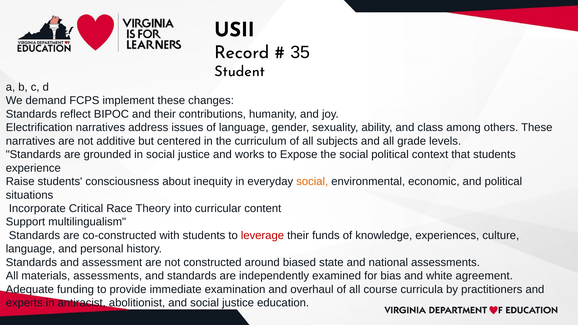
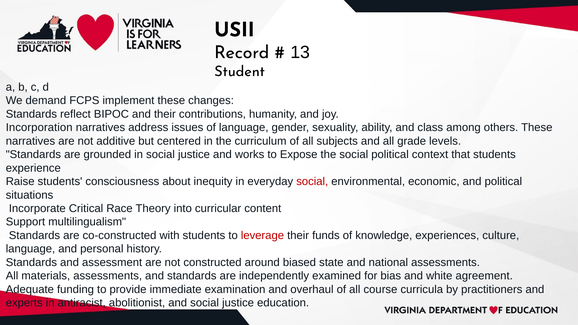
35: 35 -> 13
Electrification: Electrification -> Incorporation
social at (312, 182) colour: orange -> red
